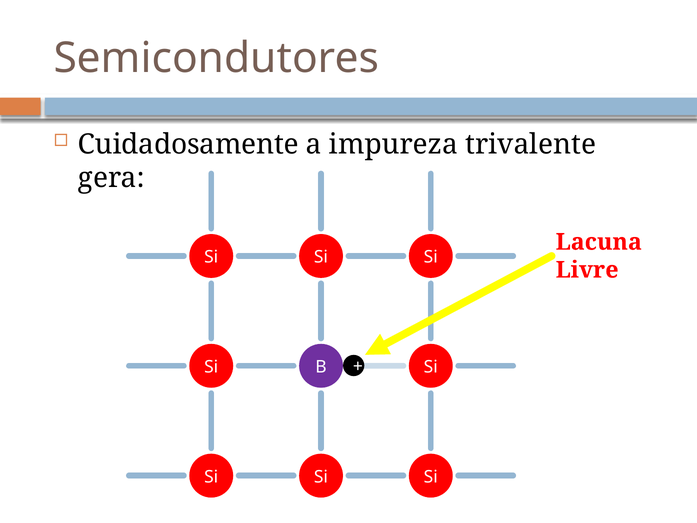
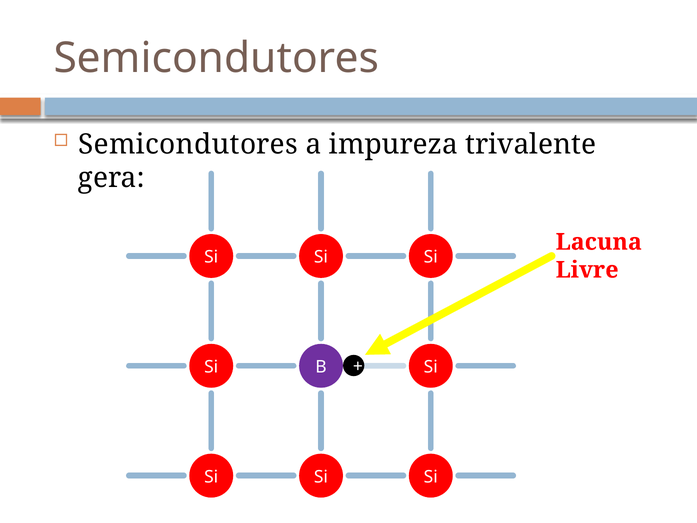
Cuidadosamente at (188, 144): Cuidadosamente -> Semicondutores
